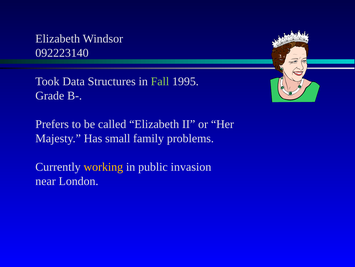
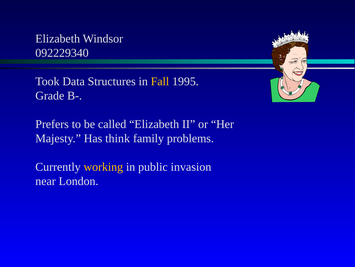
092223140: 092223140 -> 092229340
Fall colour: light green -> yellow
small: small -> think
